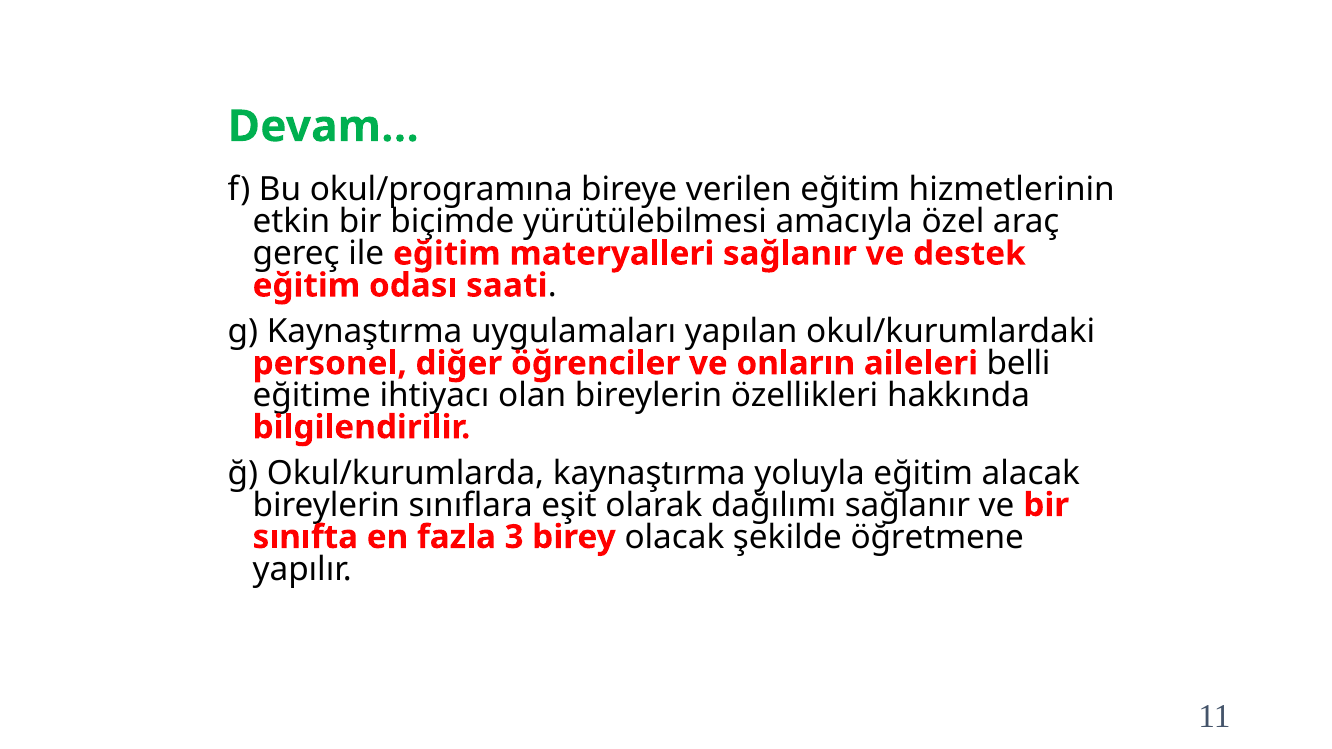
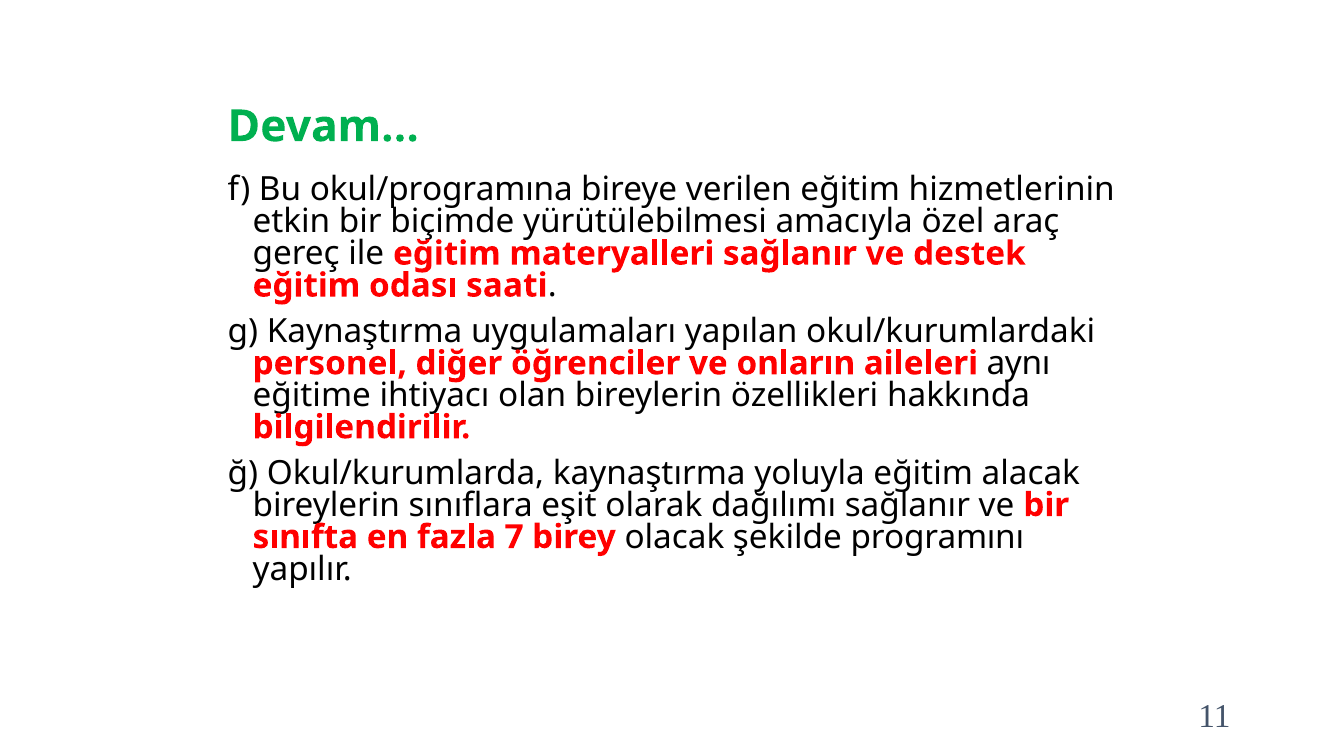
belli: belli -> aynı
3: 3 -> 7
öğretmene: öğretmene -> programını
